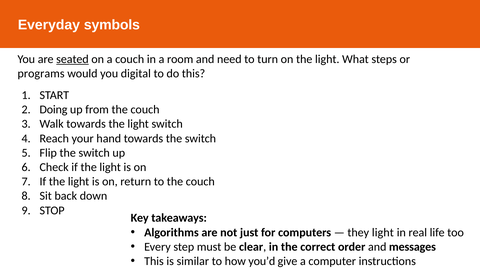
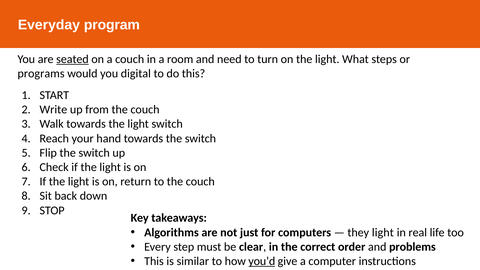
symbols: symbols -> program
Doing: Doing -> Write
messages: messages -> problems
you’d underline: none -> present
